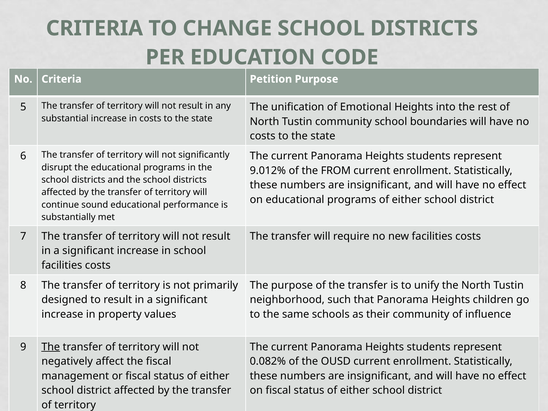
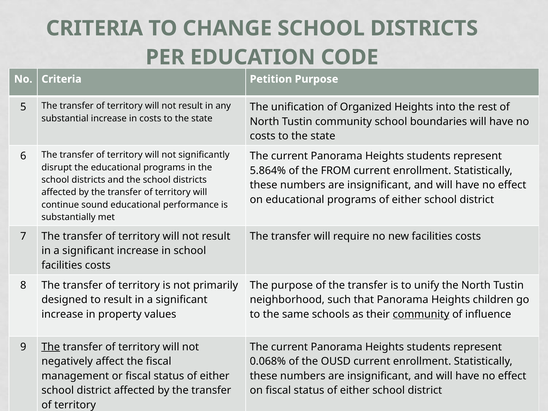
Emotional: Emotional -> Organized
9.012%: 9.012% -> 5.864%
community at (421, 314) underline: none -> present
0.082%: 0.082% -> 0.068%
